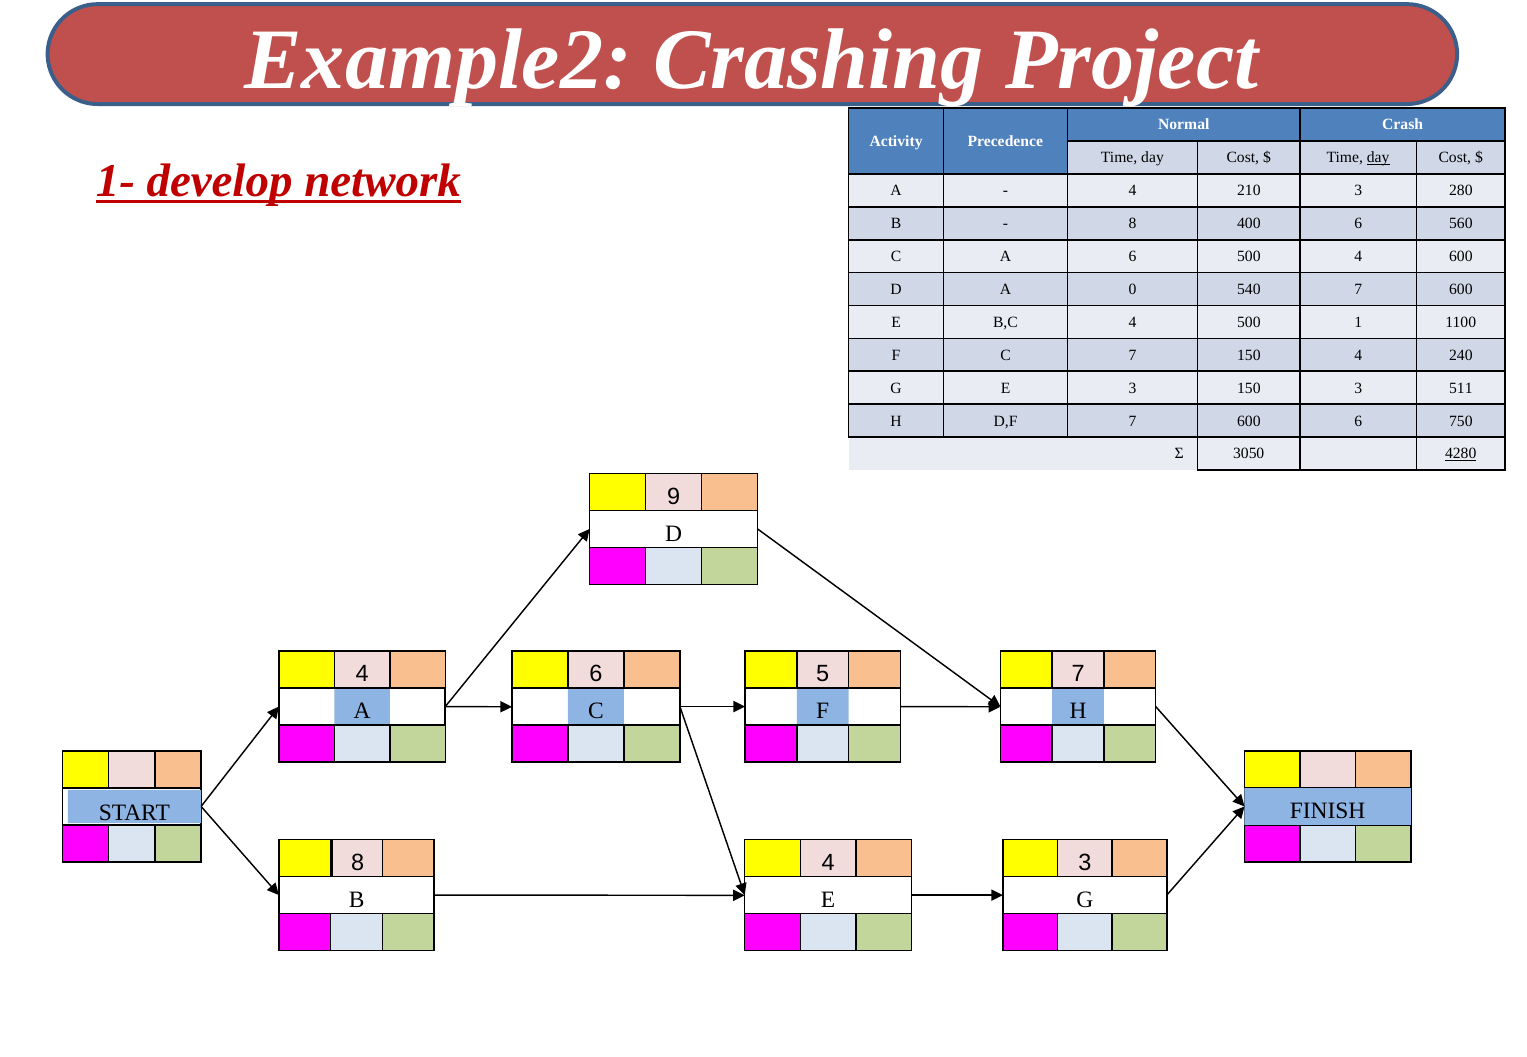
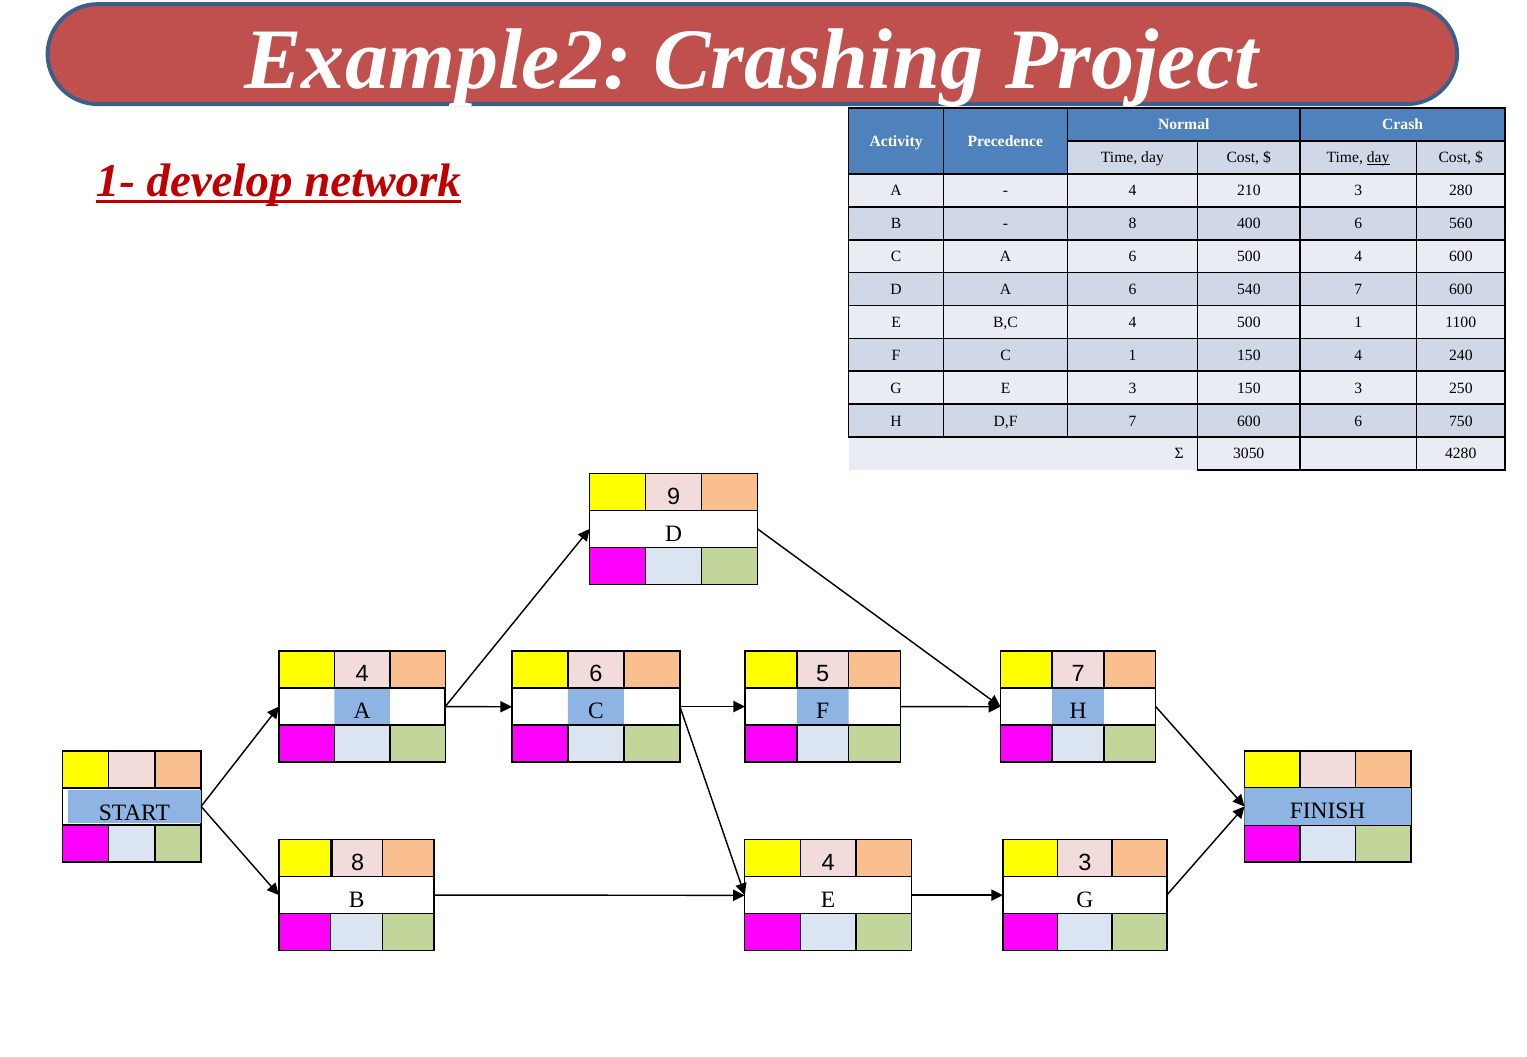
D A 0: 0 -> 6
C 7: 7 -> 1
511: 511 -> 250
4280 underline: present -> none
